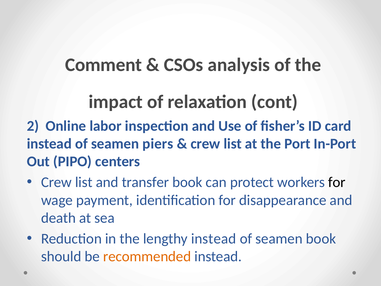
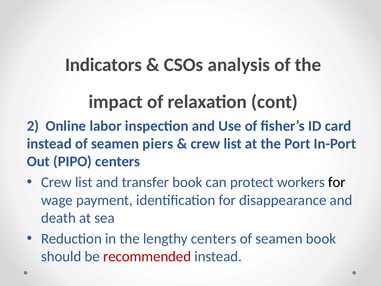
Comment: Comment -> Indicators
lengthy instead: instead -> centers
recommended colour: orange -> red
